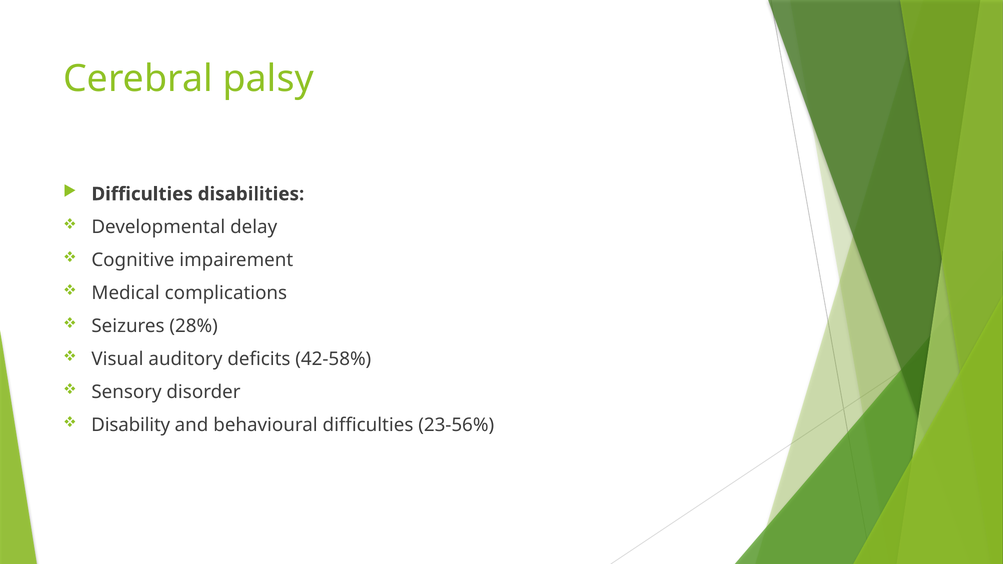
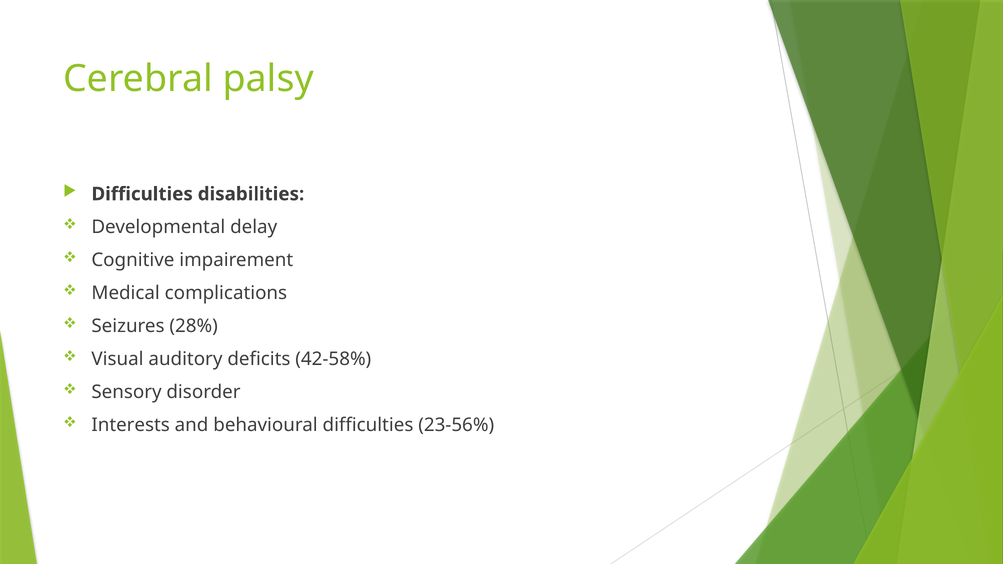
Disability: Disability -> Interests
